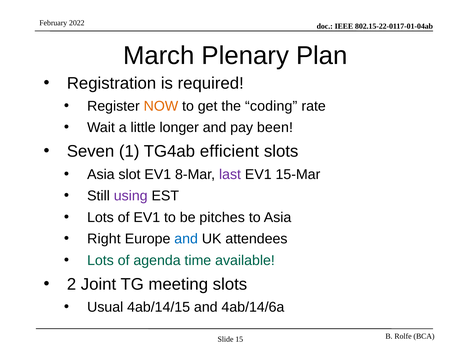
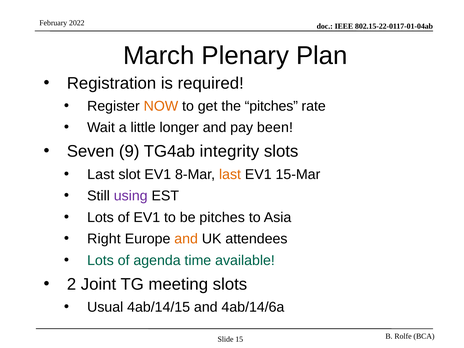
the coding: coding -> pitches
1: 1 -> 9
efficient: efficient -> integrity
Asia at (101, 174): Asia -> Last
last at (230, 174) colour: purple -> orange
and at (186, 239) colour: blue -> orange
